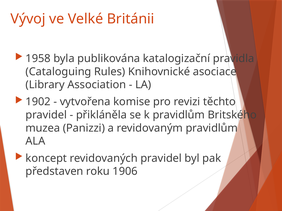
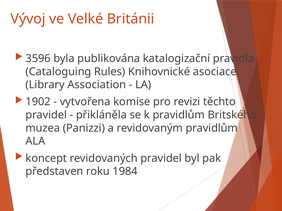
1958: 1958 -> 3596
1906: 1906 -> 1984
